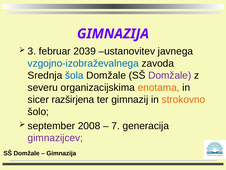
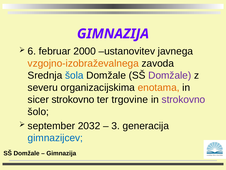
3: 3 -> 6
2039: 2039 -> 2000
vzgojno‐izobraževalnega colour: blue -> orange
sicer razširjena: razširjena -> strokovno
gimnazij: gimnazij -> trgovine
strokovno at (183, 99) colour: orange -> purple
2008: 2008 -> 2032
7: 7 -> 3
gimnazijcev colour: purple -> blue
